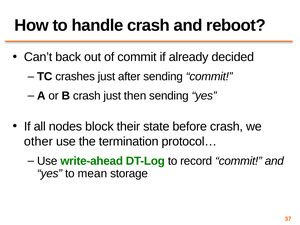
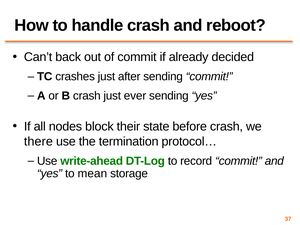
then: then -> ever
other: other -> there
